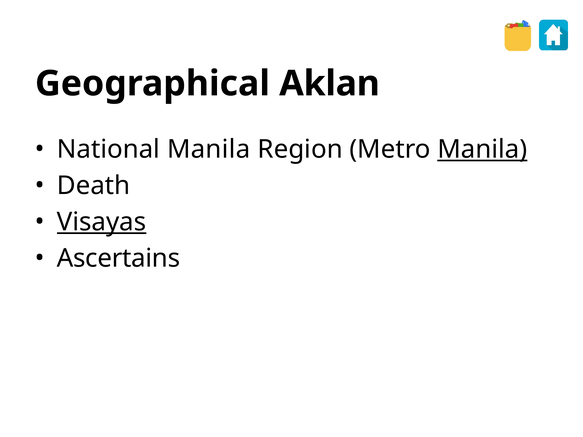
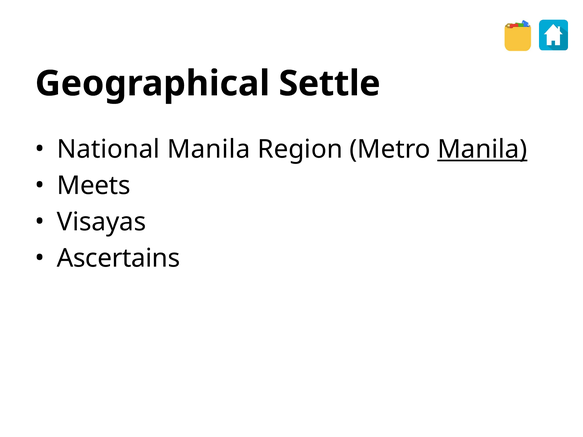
Aklan: Aklan -> Settle
Death: Death -> Meets
Visayas underline: present -> none
